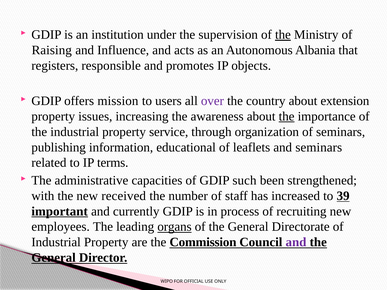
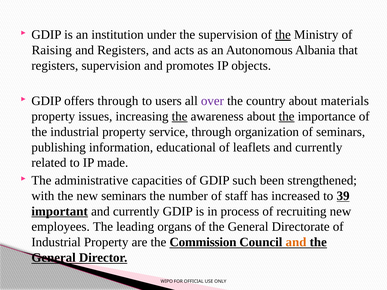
and Influence: Influence -> Registers
registers responsible: responsible -> supervision
offers mission: mission -> through
extension: extension -> materials
the at (180, 116) underline: none -> present
leaflets and seminars: seminars -> currently
terms: terms -> made
new received: received -> seminars
organs underline: present -> none
and at (296, 242) colour: purple -> orange
